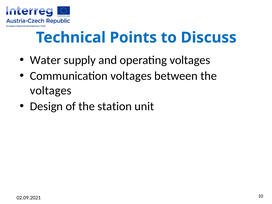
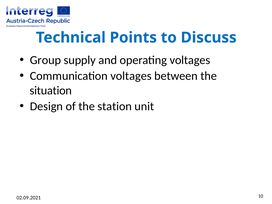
Water: Water -> Group
voltages at (51, 90): voltages -> situation
